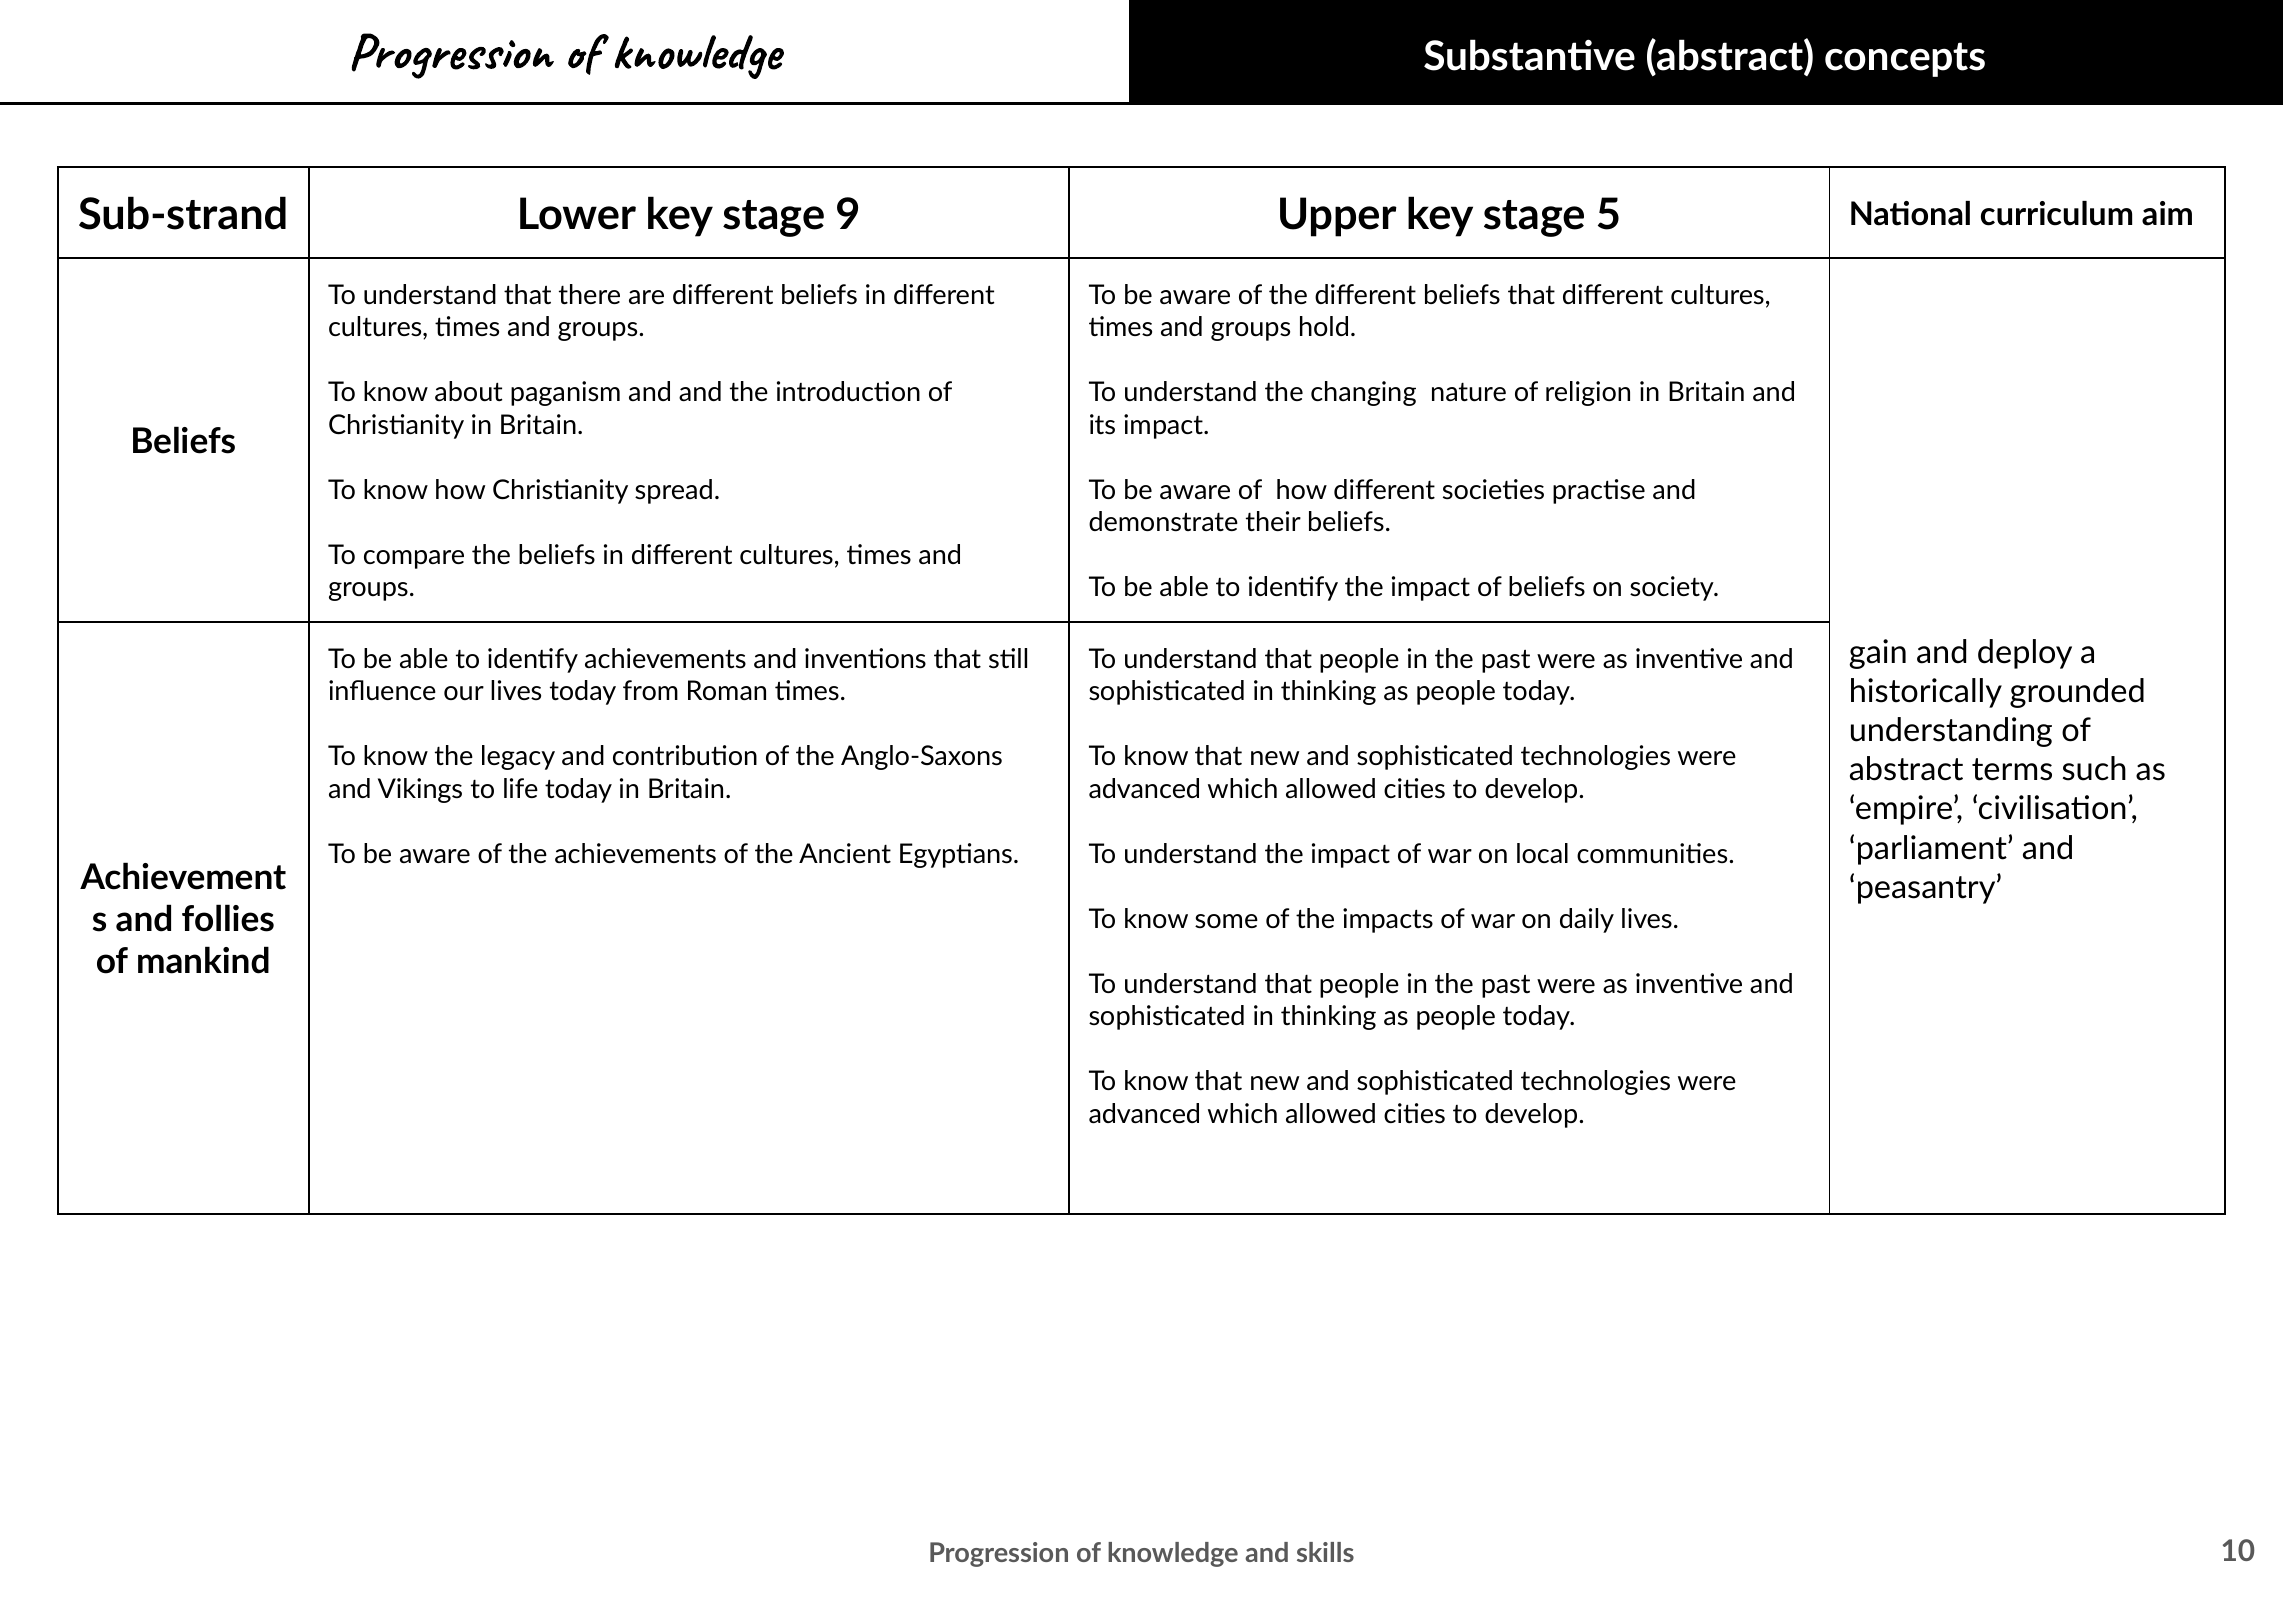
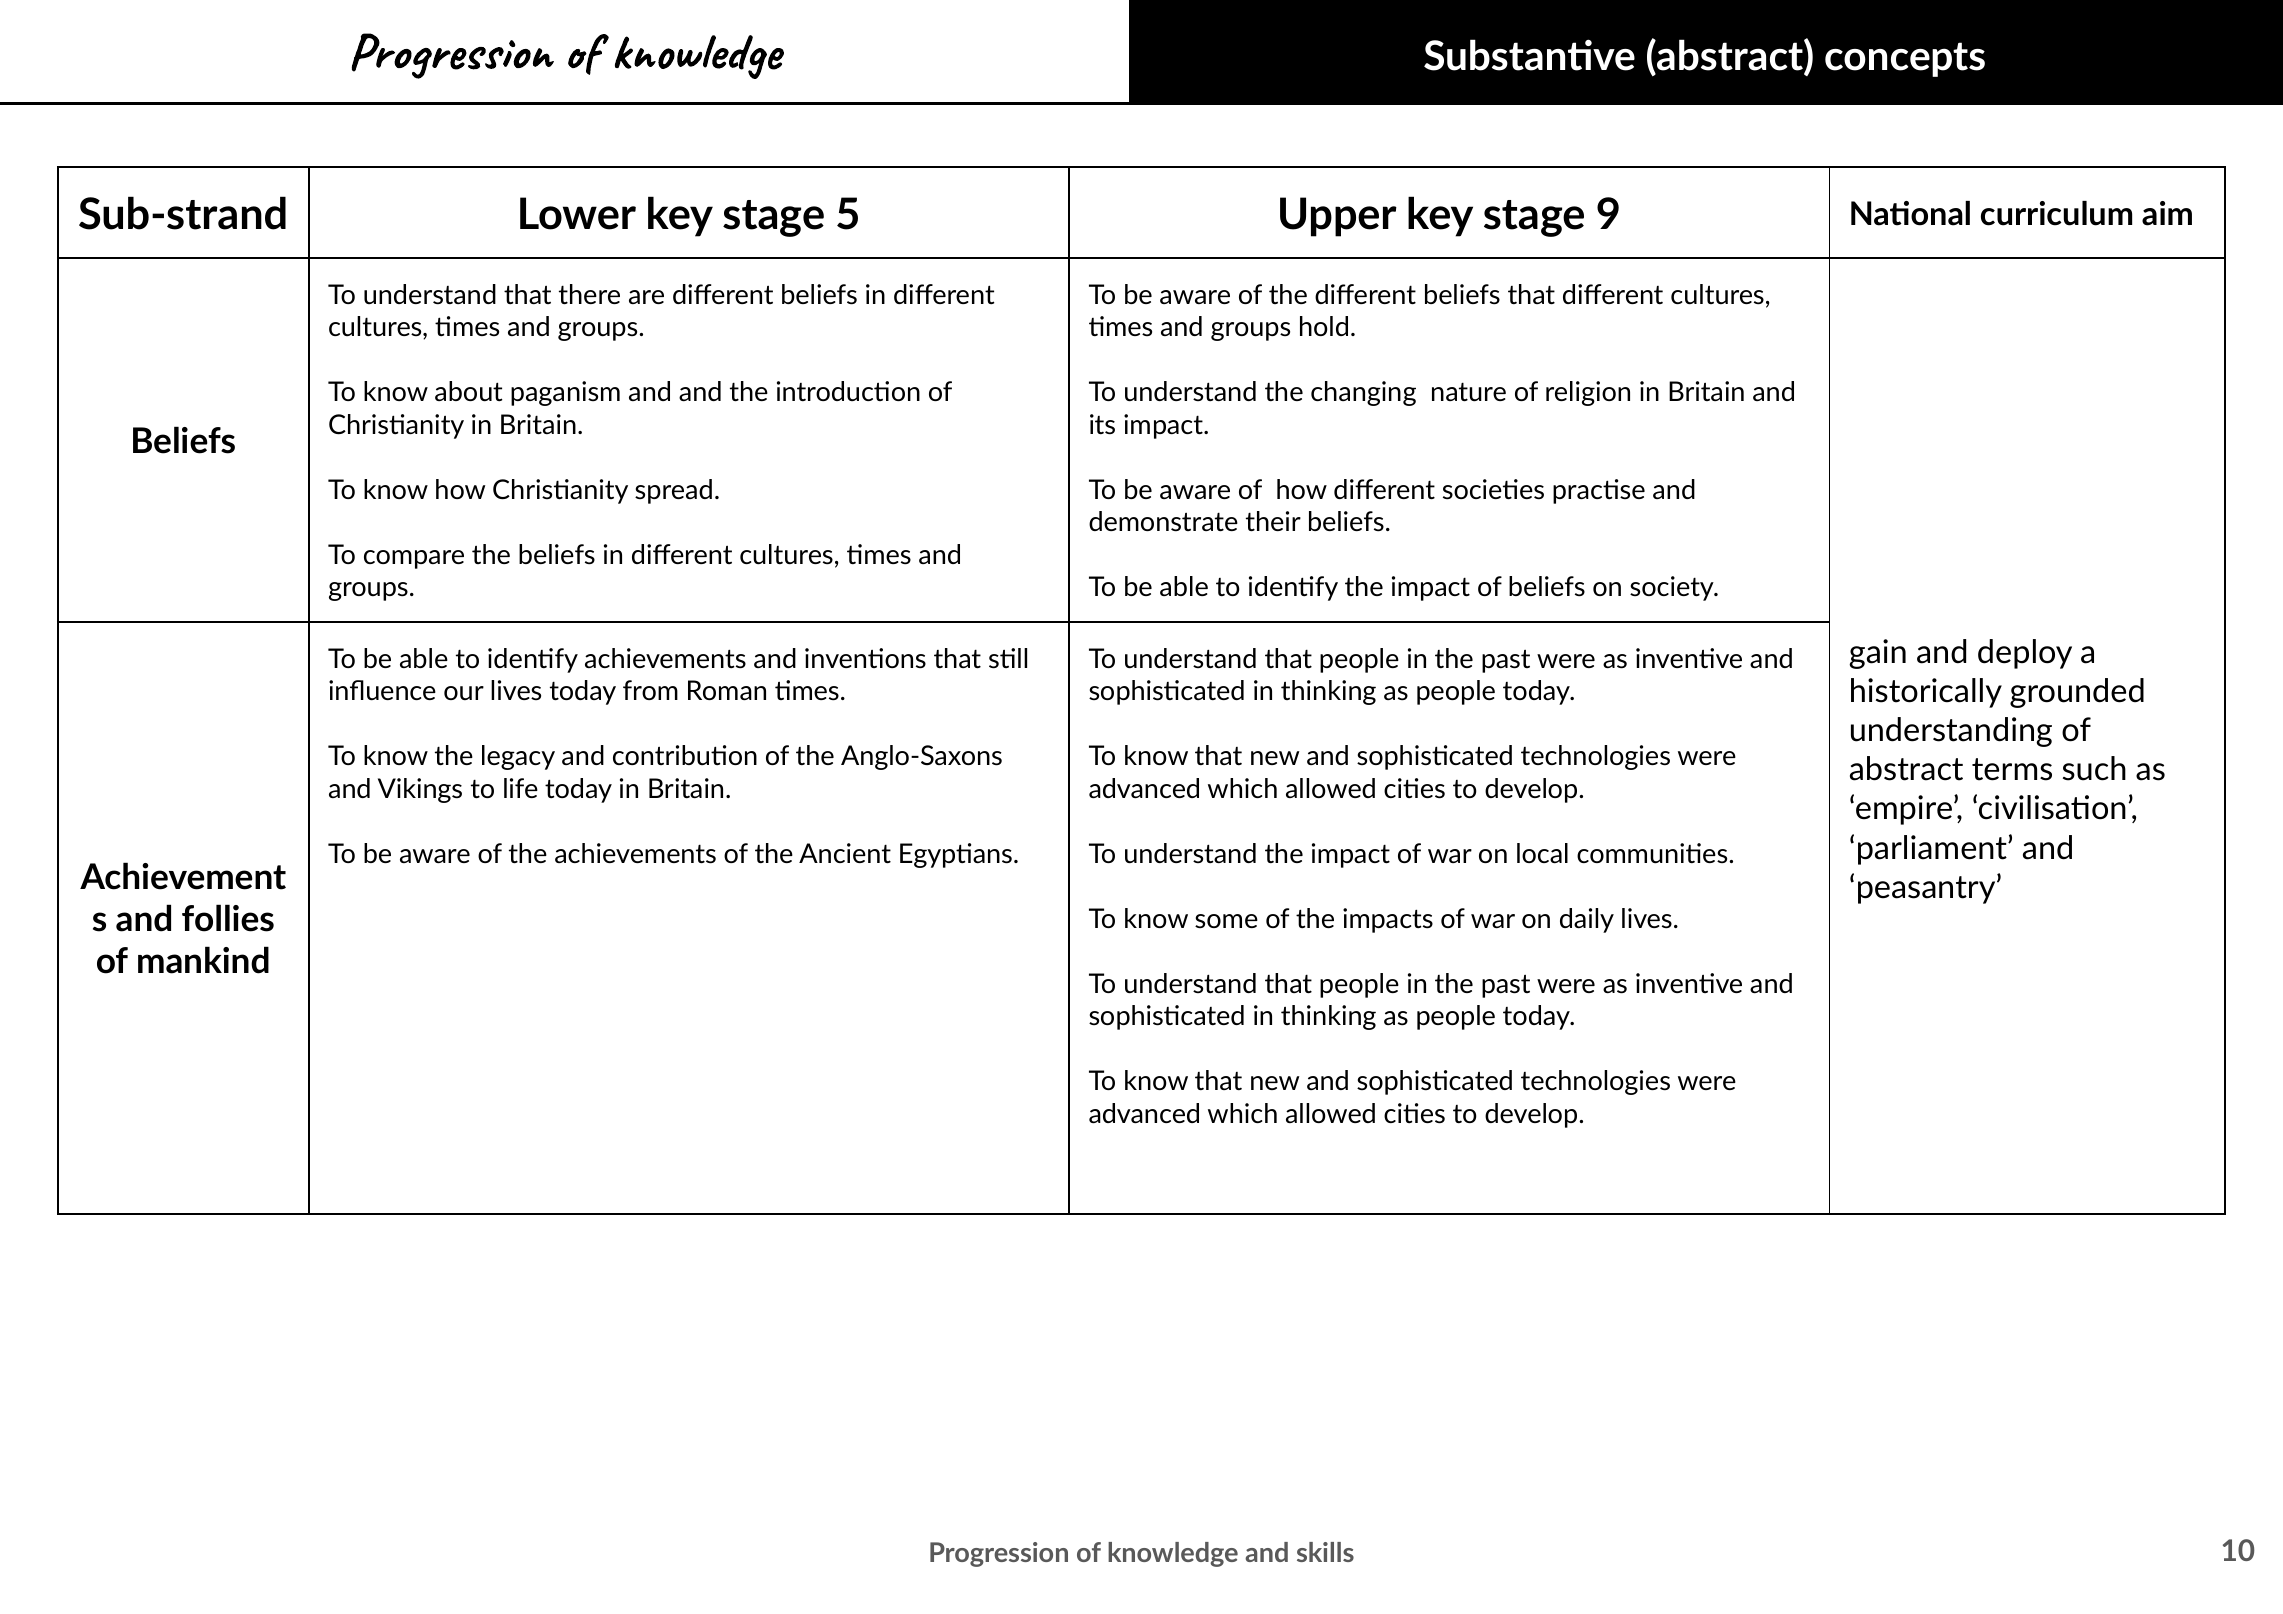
9: 9 -> 5
5: 5 -> 9
